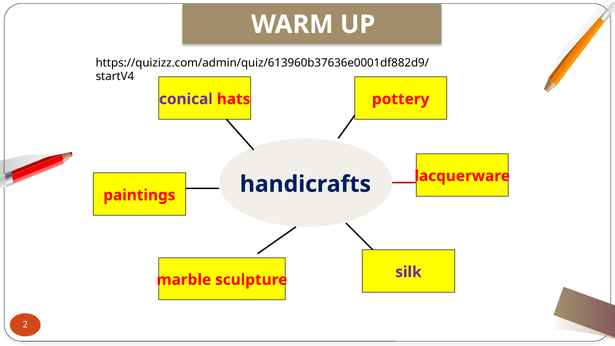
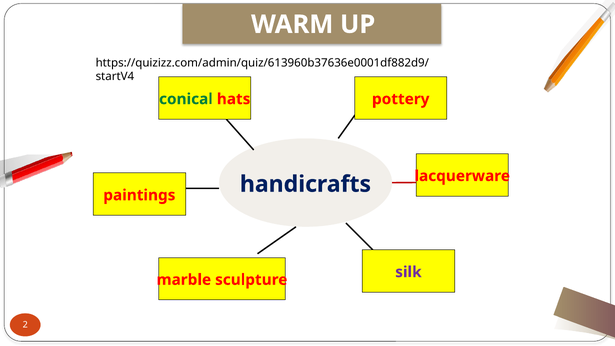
conical colour: purple -> green
